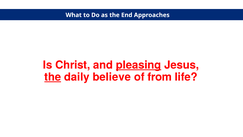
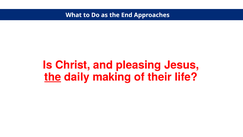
pleasing underline: present -> none
believe: believe -> making
from: from -> their
